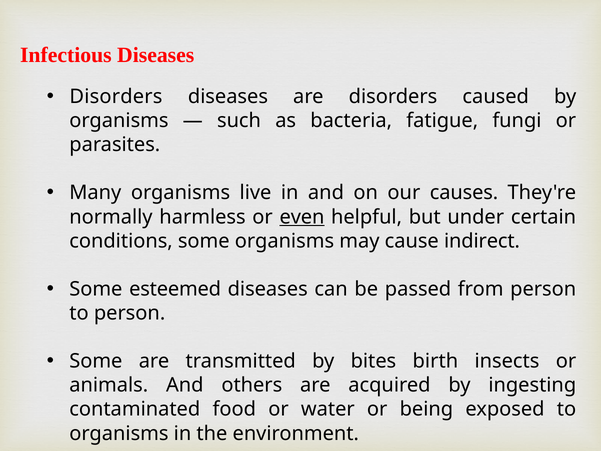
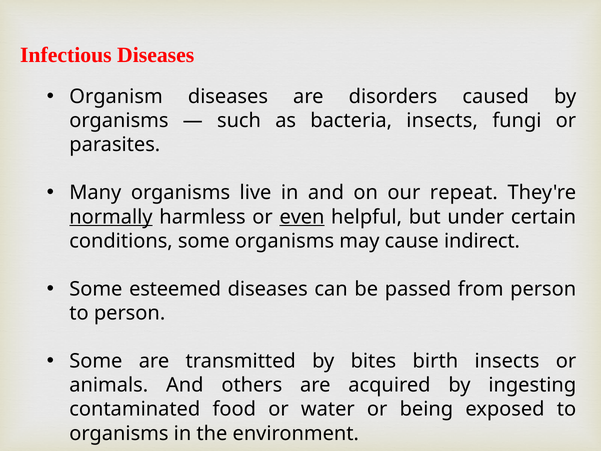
Disorders at (116, 97): Disorders -> Organism
bacteria fatigue: fatigue -> insects
causes: causes -> repeat
normally underline: none -> present
